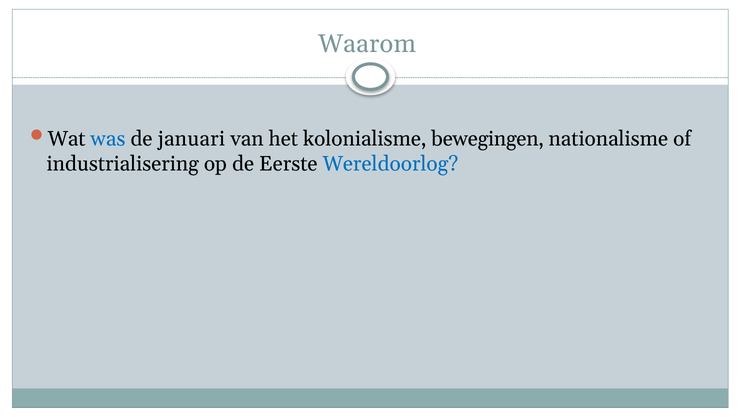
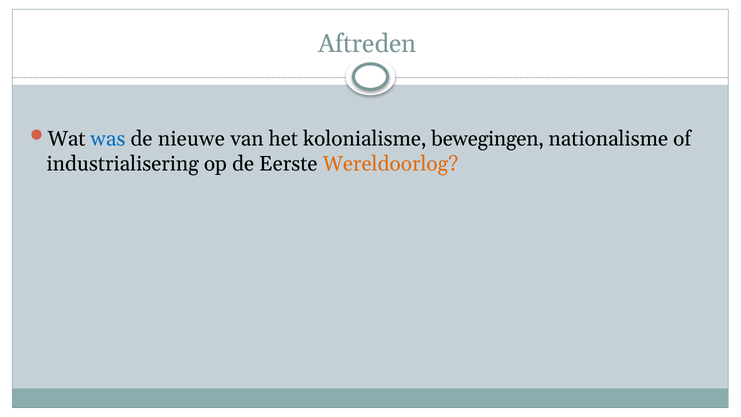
Waarom: Waarom -> Aftreden
januari: januari -> nieuwe
Wereldoorlog colour: blue -> orange
